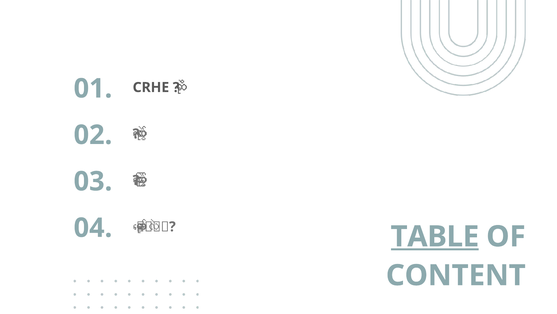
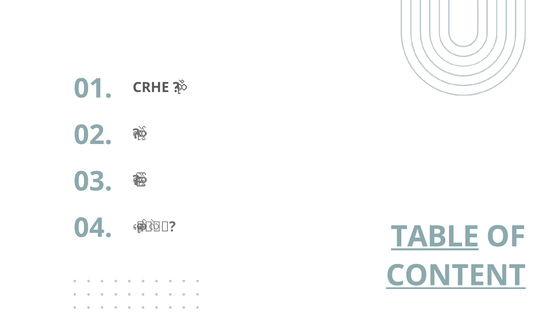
CONTENT underline: none -> present
